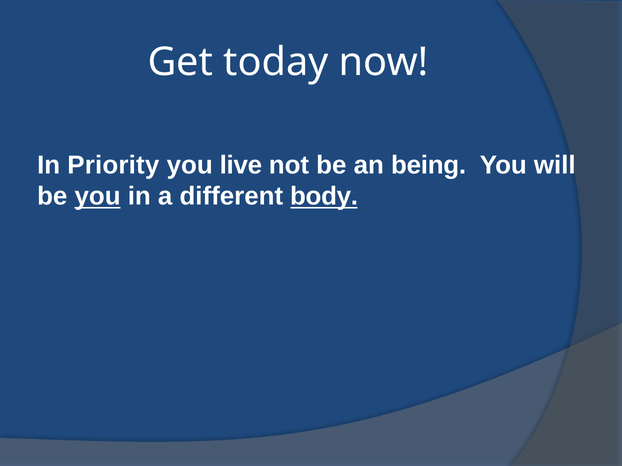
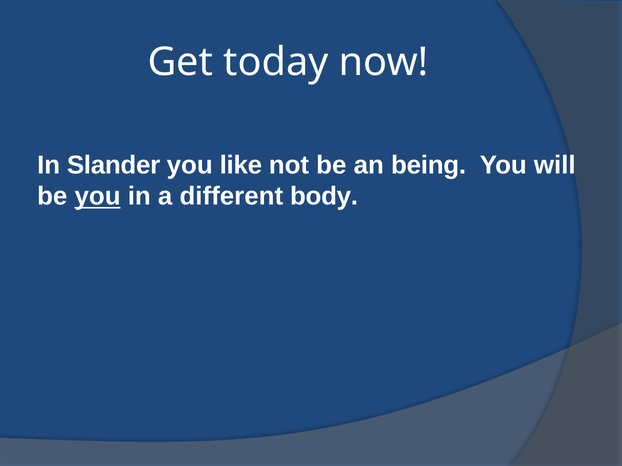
Priority: Priority -> Slander
live: live -> like
body underline: present -> none
